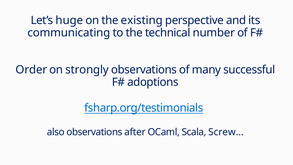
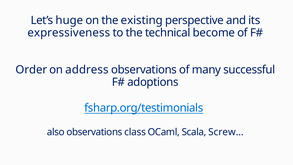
communicating: communicating -> expressiveness
number: number -> become
strongly: strongly -> address
after: after -> class
